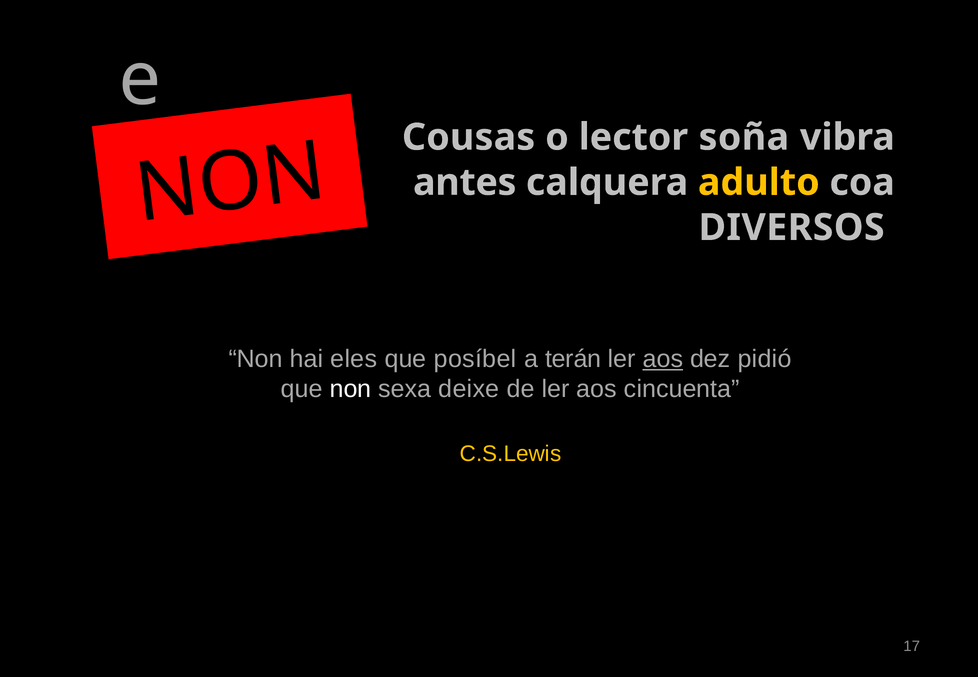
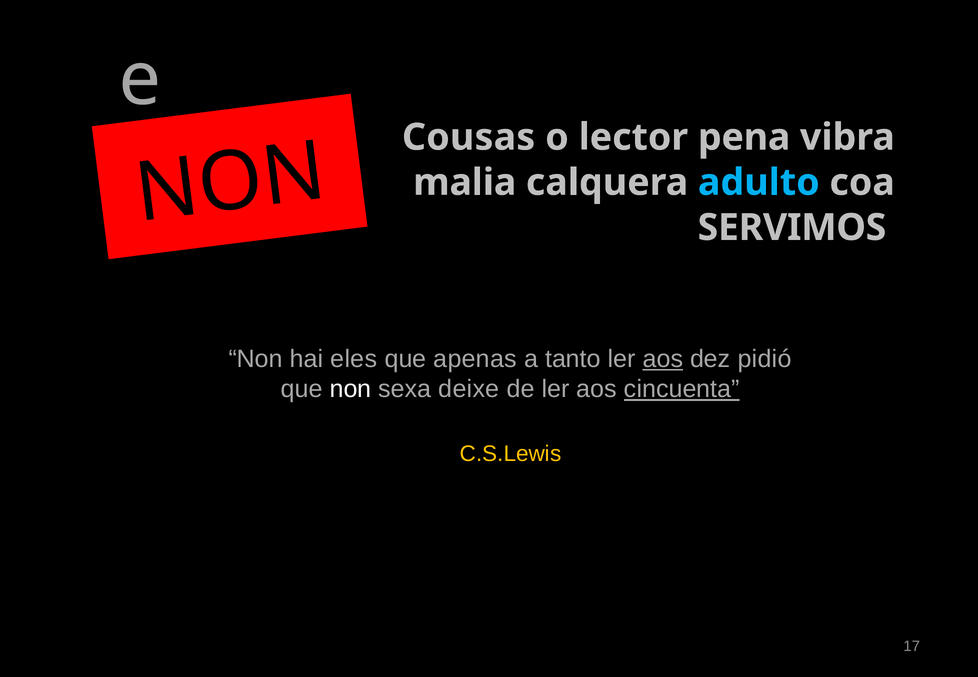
soña: soña -> pena
antes: antes -> malia
adulto colour: yellow -> light blue
DIVERSOS: DIVERSOS -> SERVIMOS
posíbel: posíbel -> apenas
terán: terán -> tanto
cincuenta underline: none -> present
